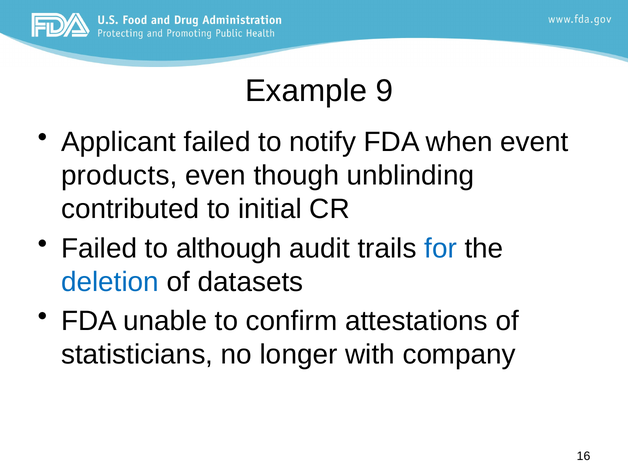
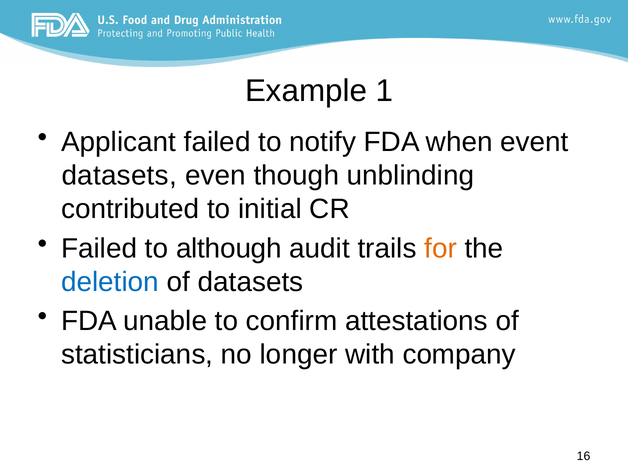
9: 9 -> 1
products at (119, 176): products -> datasets
for colour: blue -> orange
